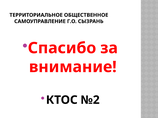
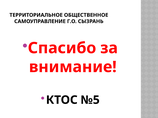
№2: №2 -> №5
